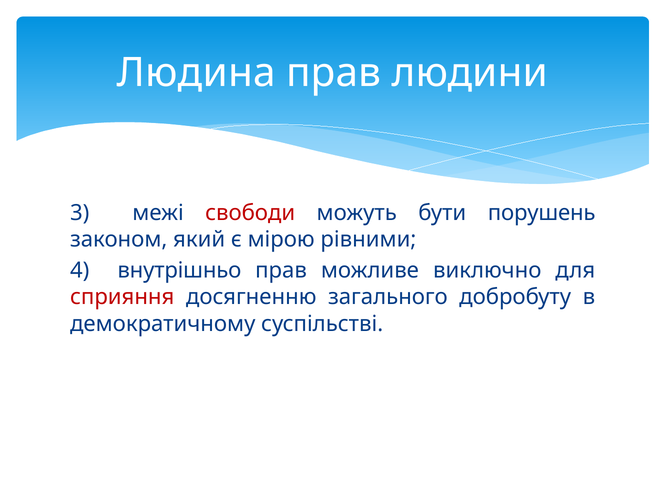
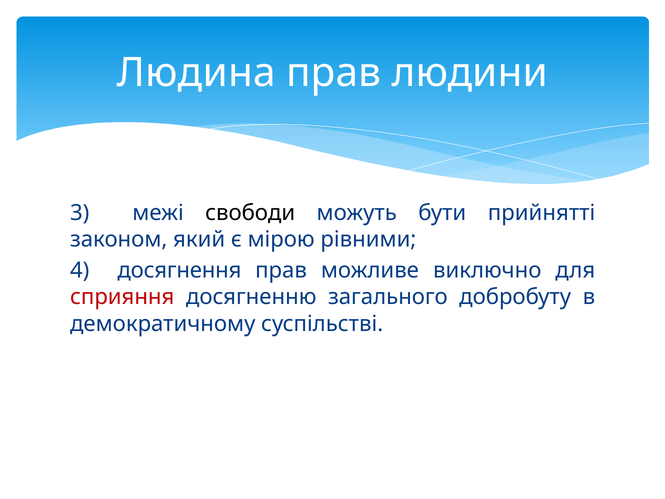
свободи colour: red -> black
порушень: порушень -> прийнятті
внутрішньо: внутрішньо -> досягнення
